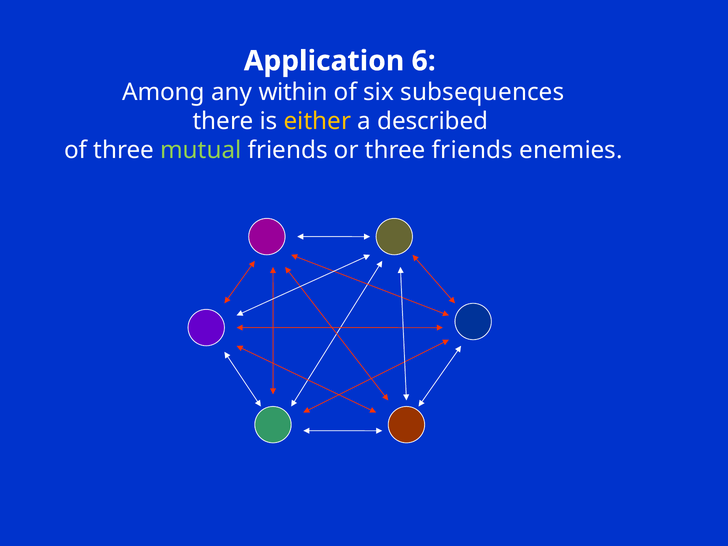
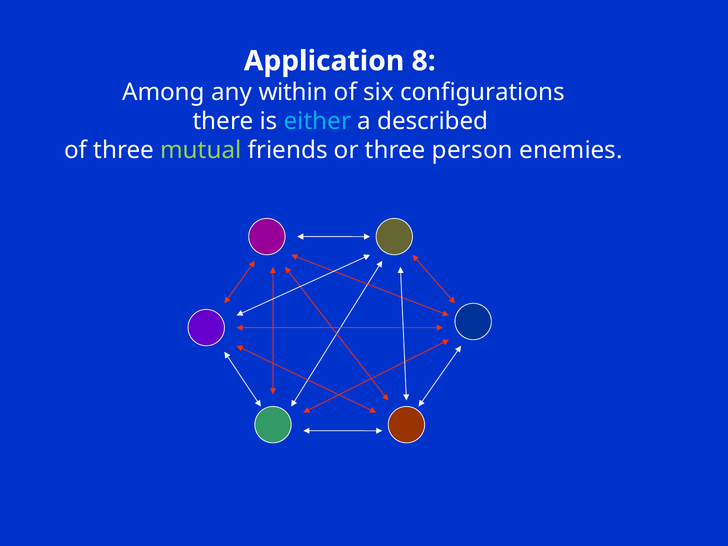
6: 6 -> 8
subsequences: subsequences -> configurations
either colour: yellow -> light blue
three friends: friends -> person
